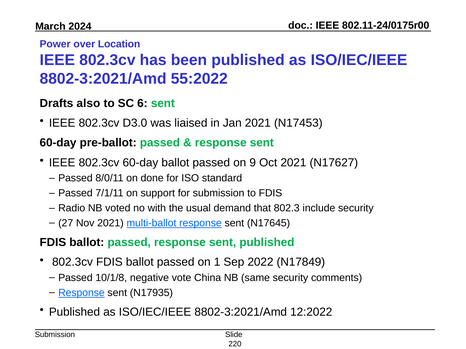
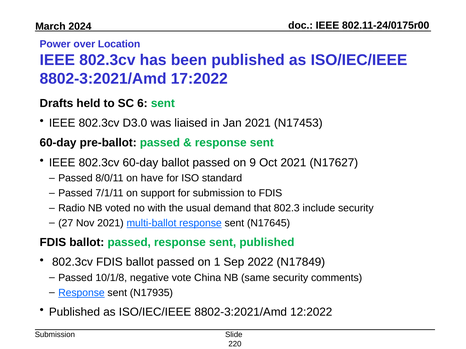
55:2022: 55:2022 -> 17:2022
also: also -> held
done: done -> have
